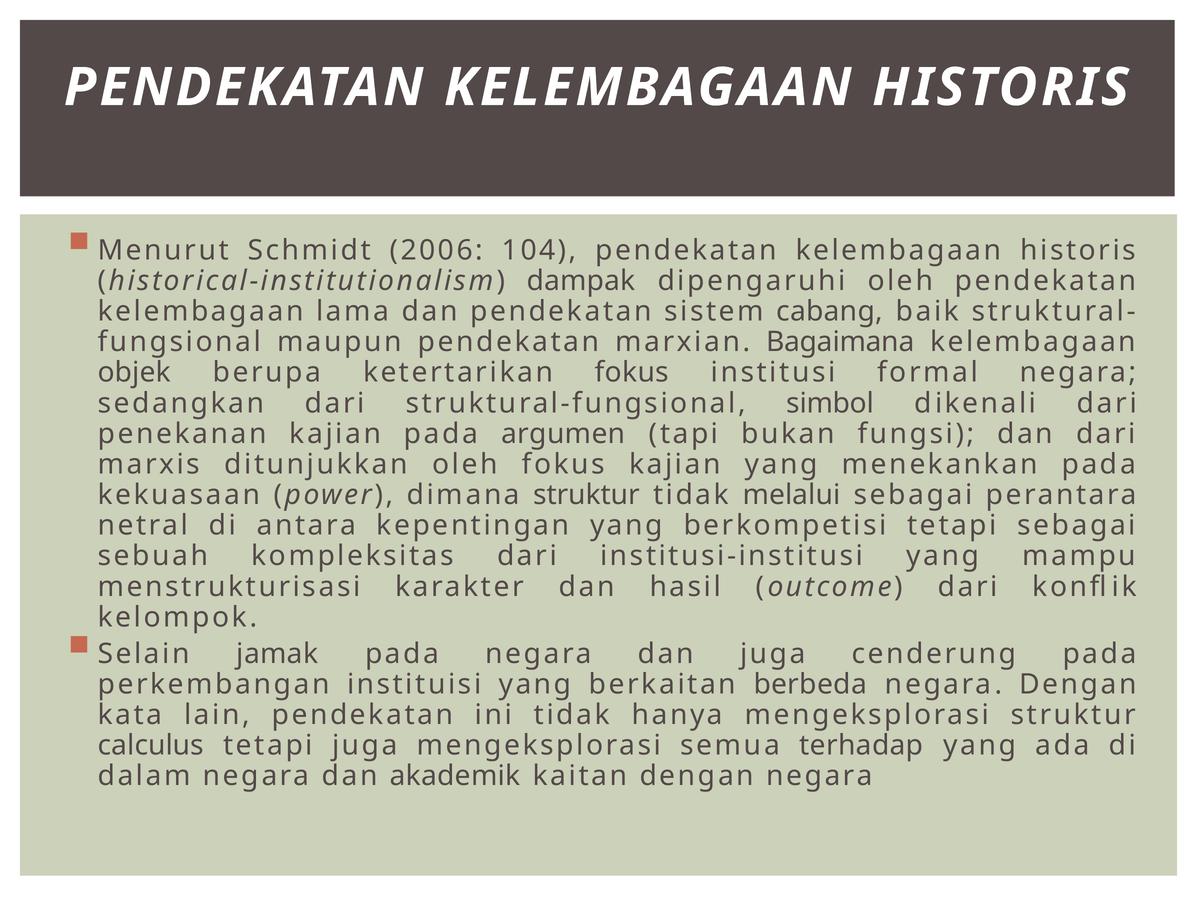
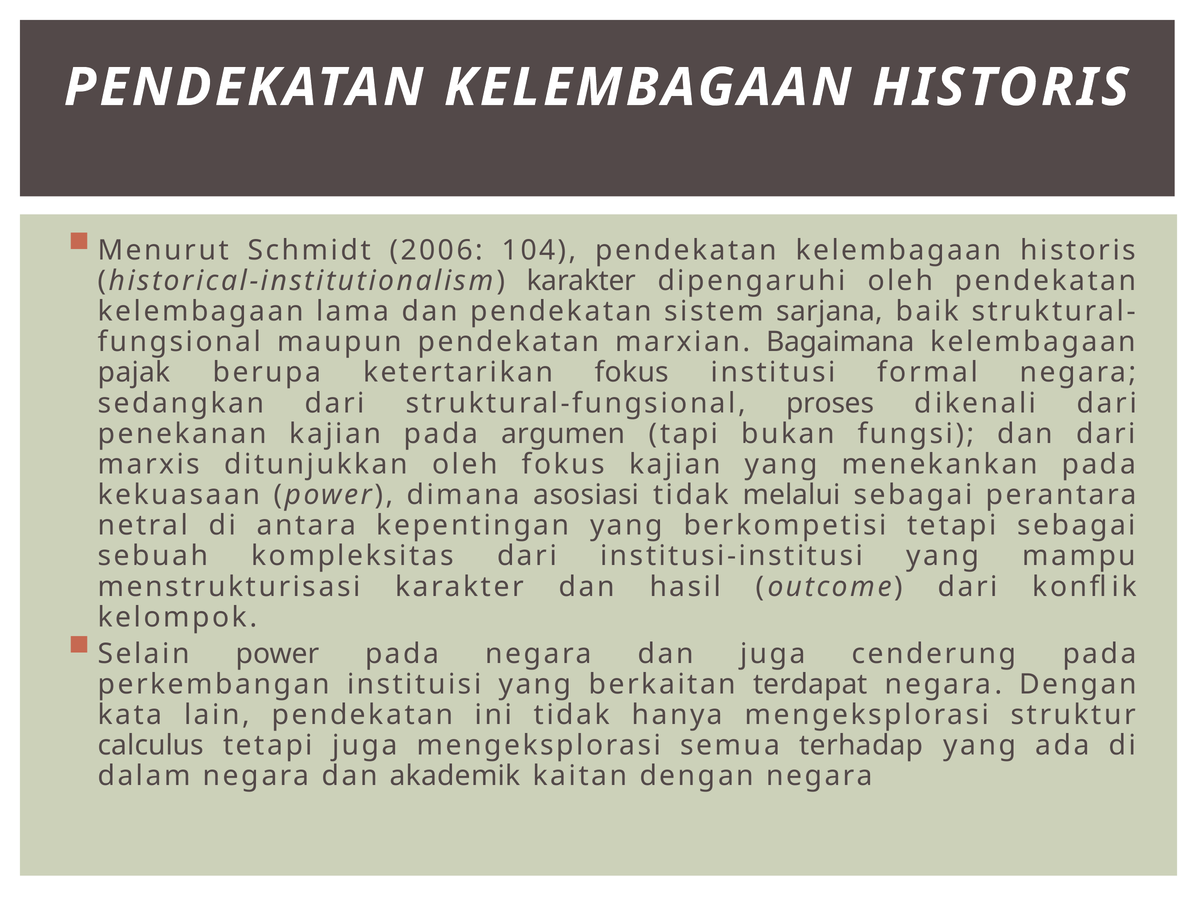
historical-institutionalism dampak: dampak -> karakter
cabang: cabang -> sarjana
objek: objek -> pajak
simbol: simbol -> proses
dimana struktur: struktur -> asosiasi
Selain jamak: jamak -> power
berbeda: berbeda -> terdapat
